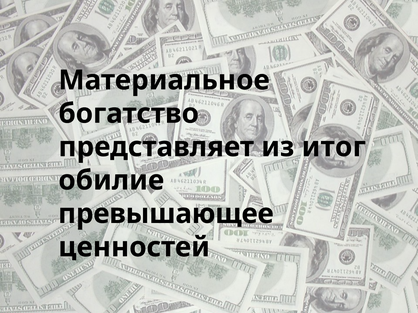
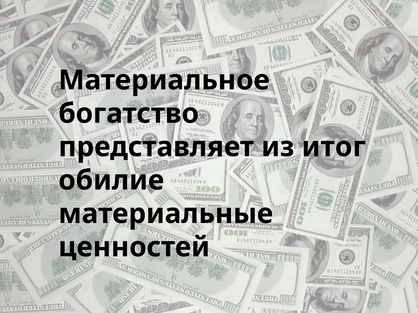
превышающее: превышающее -> материальные
